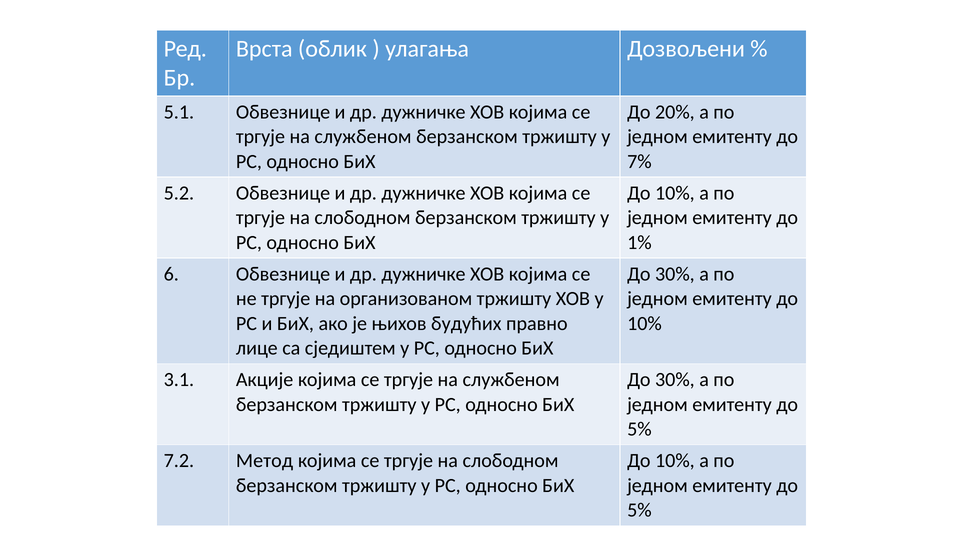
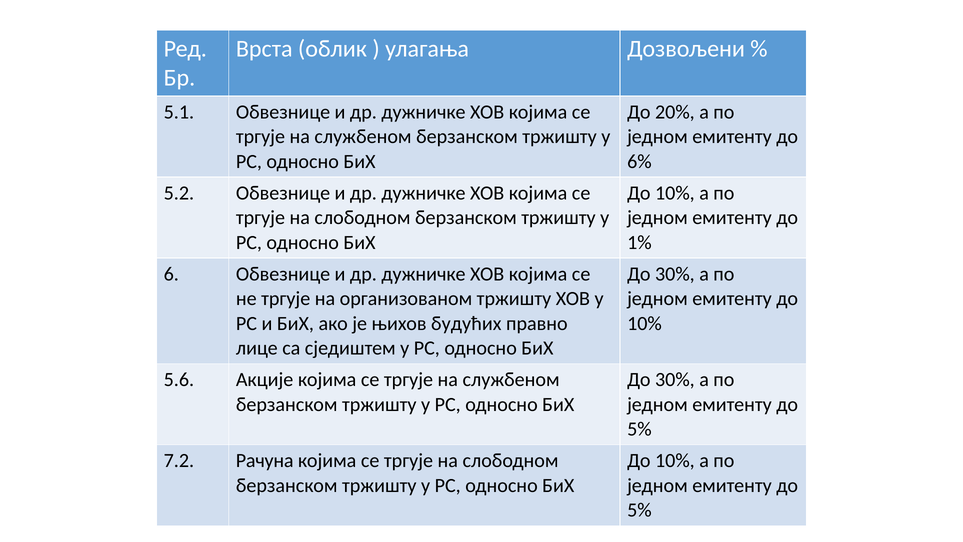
7%: 7% -> 6%
3.1: 3.1 -> 5.6
Метод: Метод -> Рачуна
